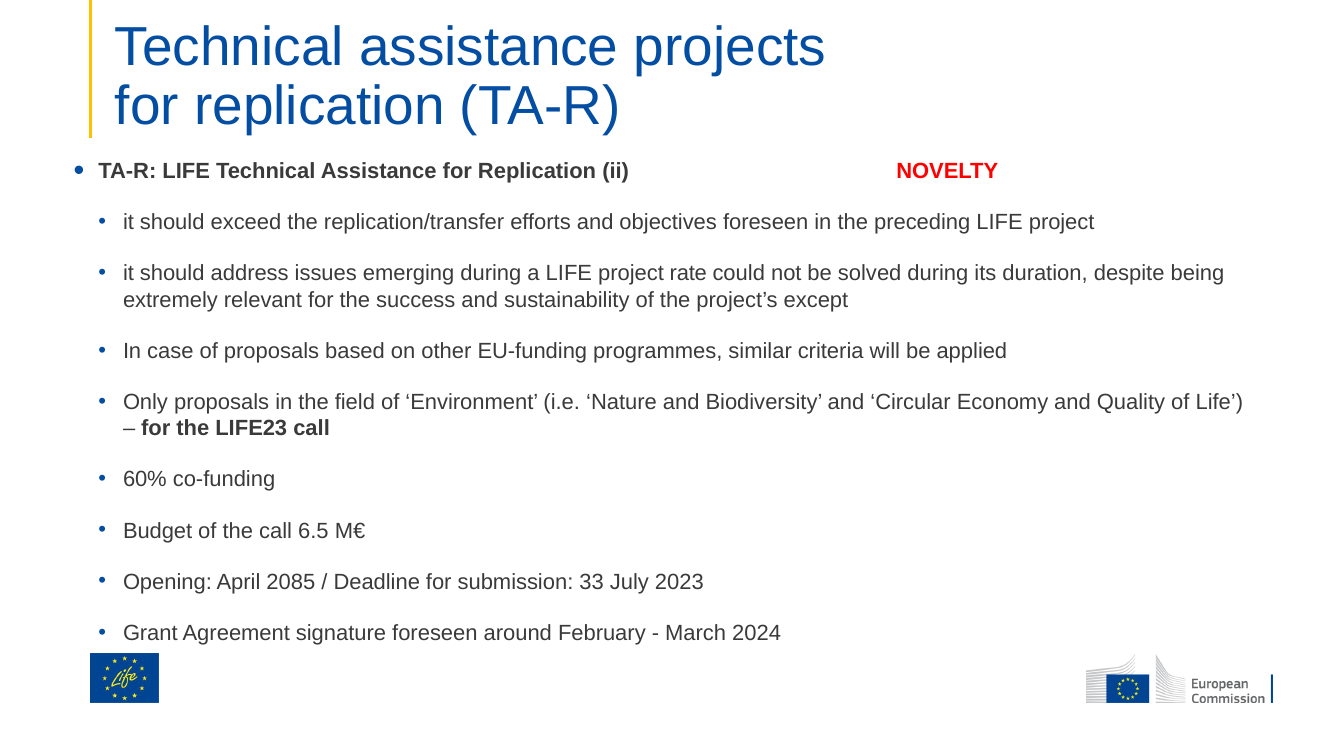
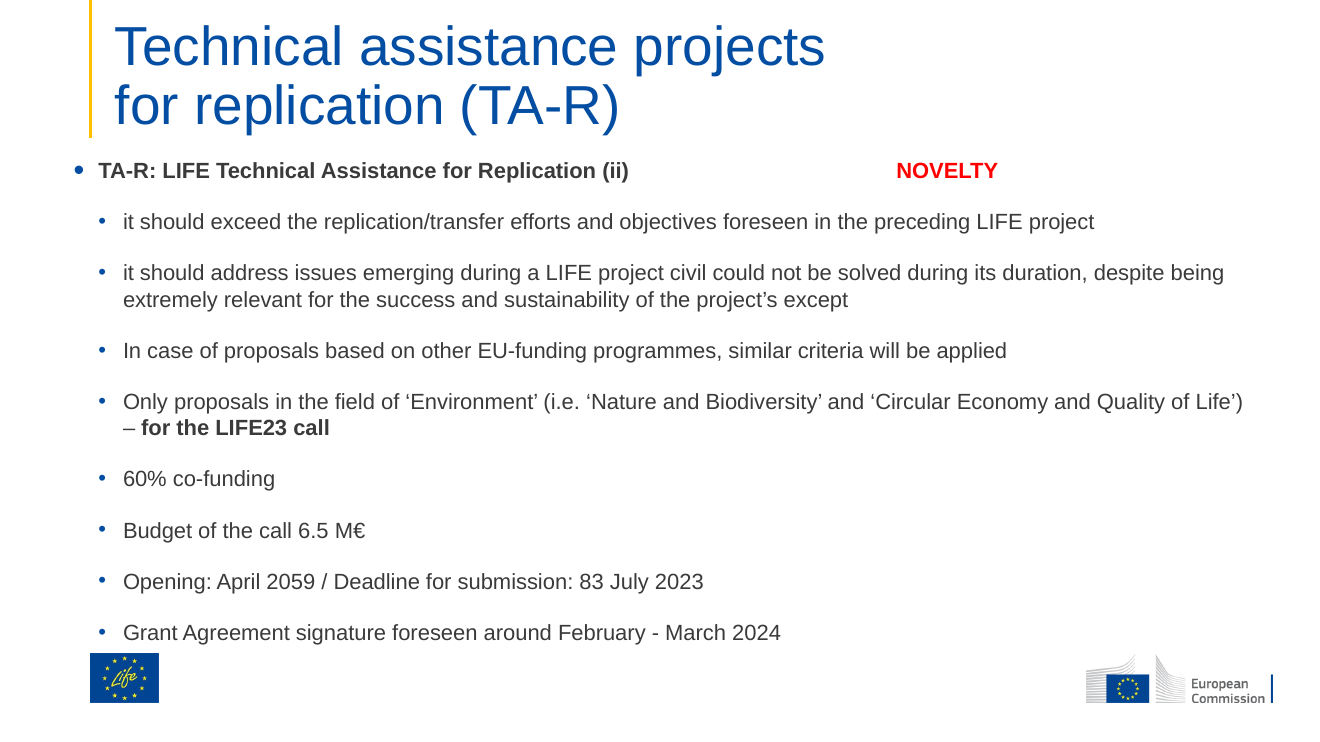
rate: rate -> civil
2085: 2085 -> 2059
33: 33 -> 83
